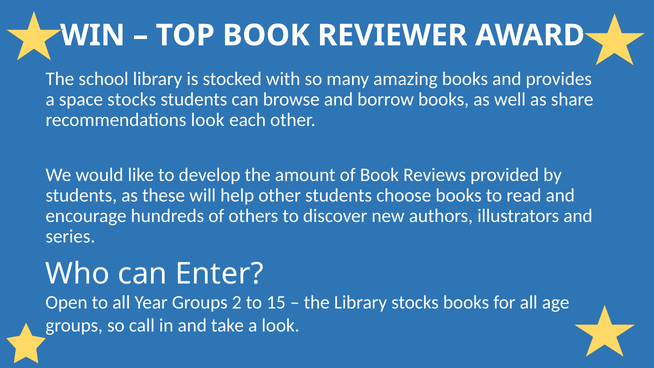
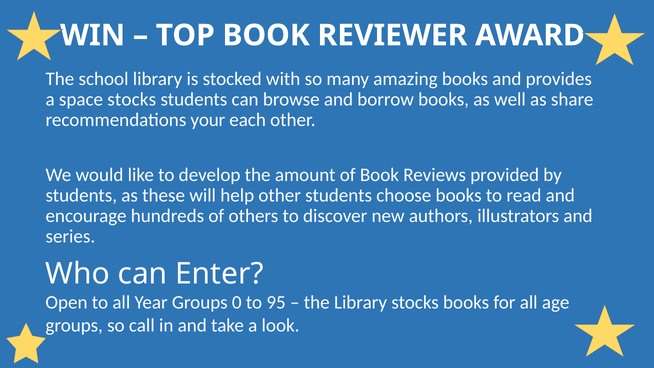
recommendations look: look -> your
2: 2 -> 0
15: 15 -> 95
